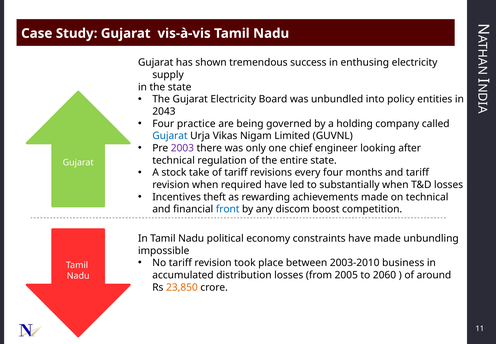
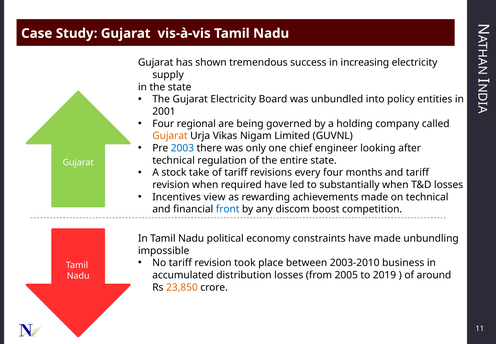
enthusing: enthusing -> increasing
2043: 2043 -> 2001
practice: practice -> regional
Gujarat at (170, 136) colour: blue -> orange
2003 colour: purple -> blue
theft: theft -> view
2060: 2060 -> 2019
